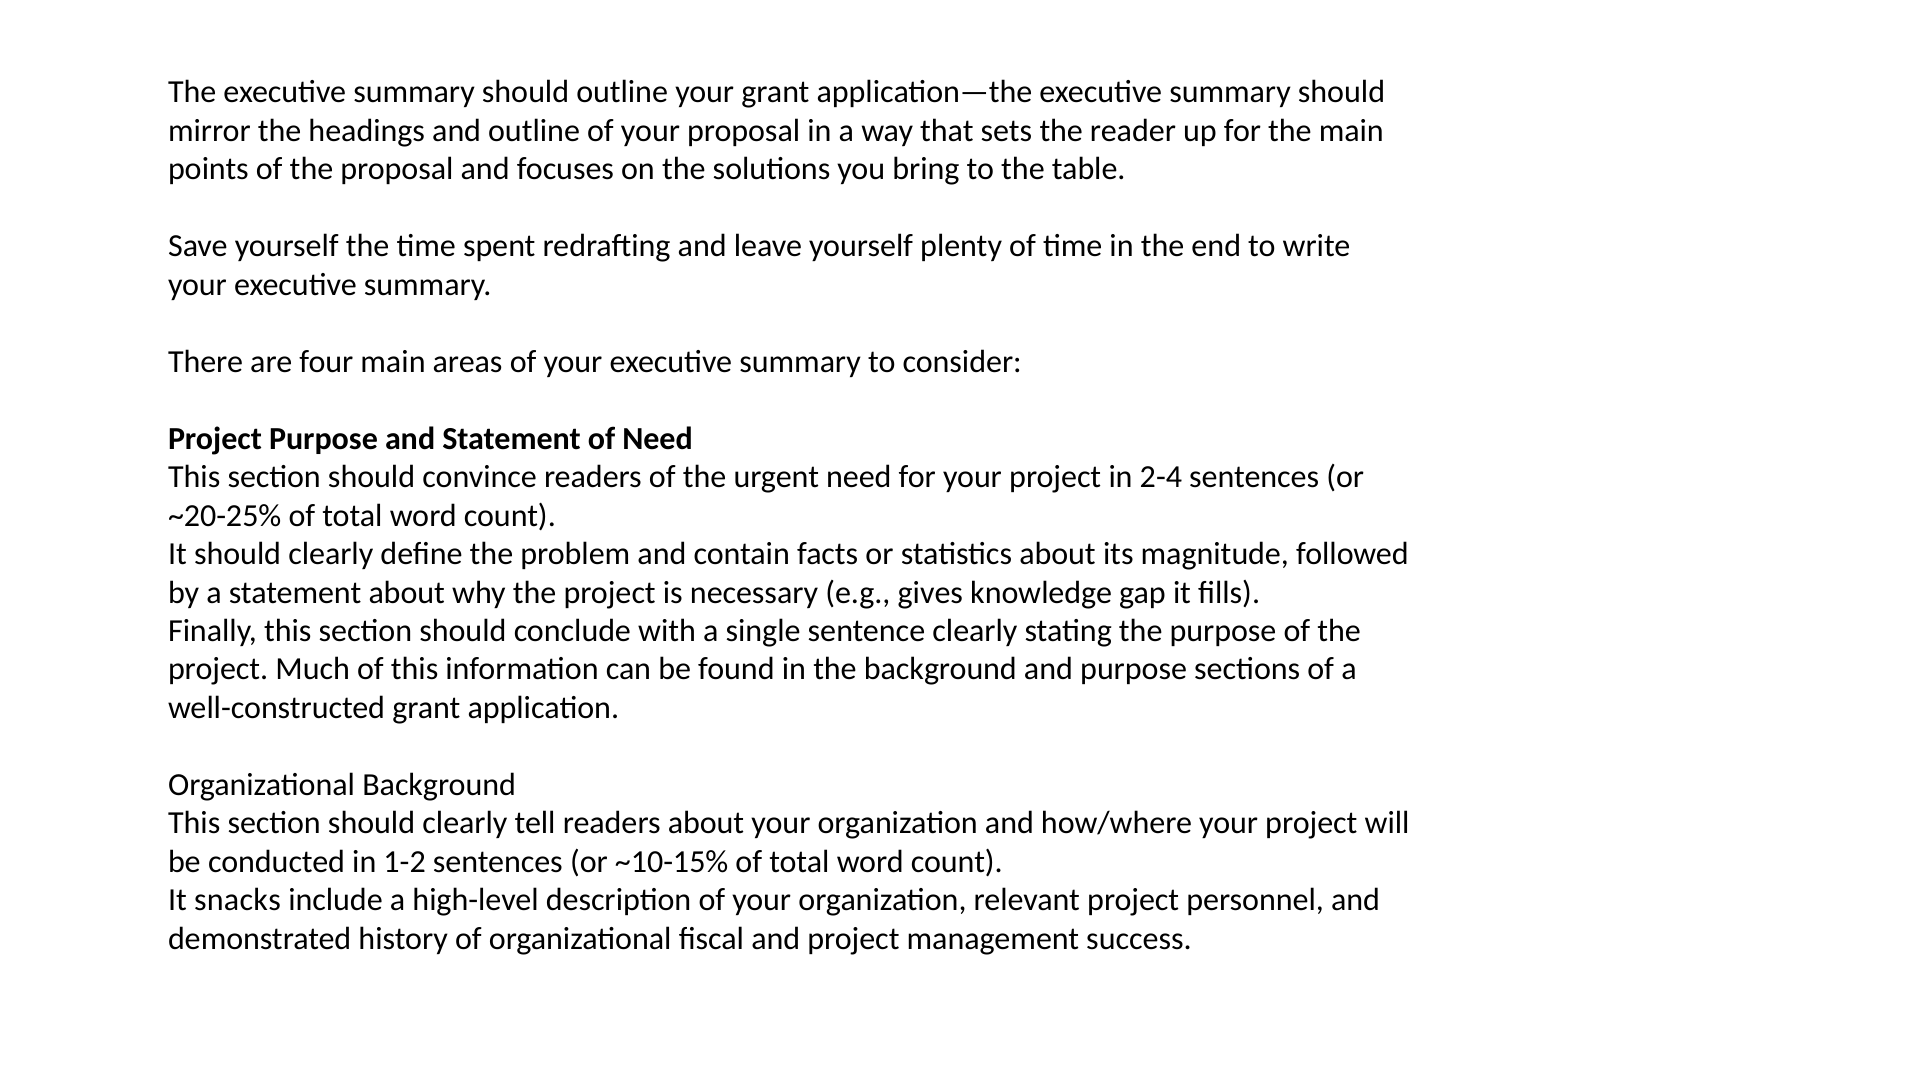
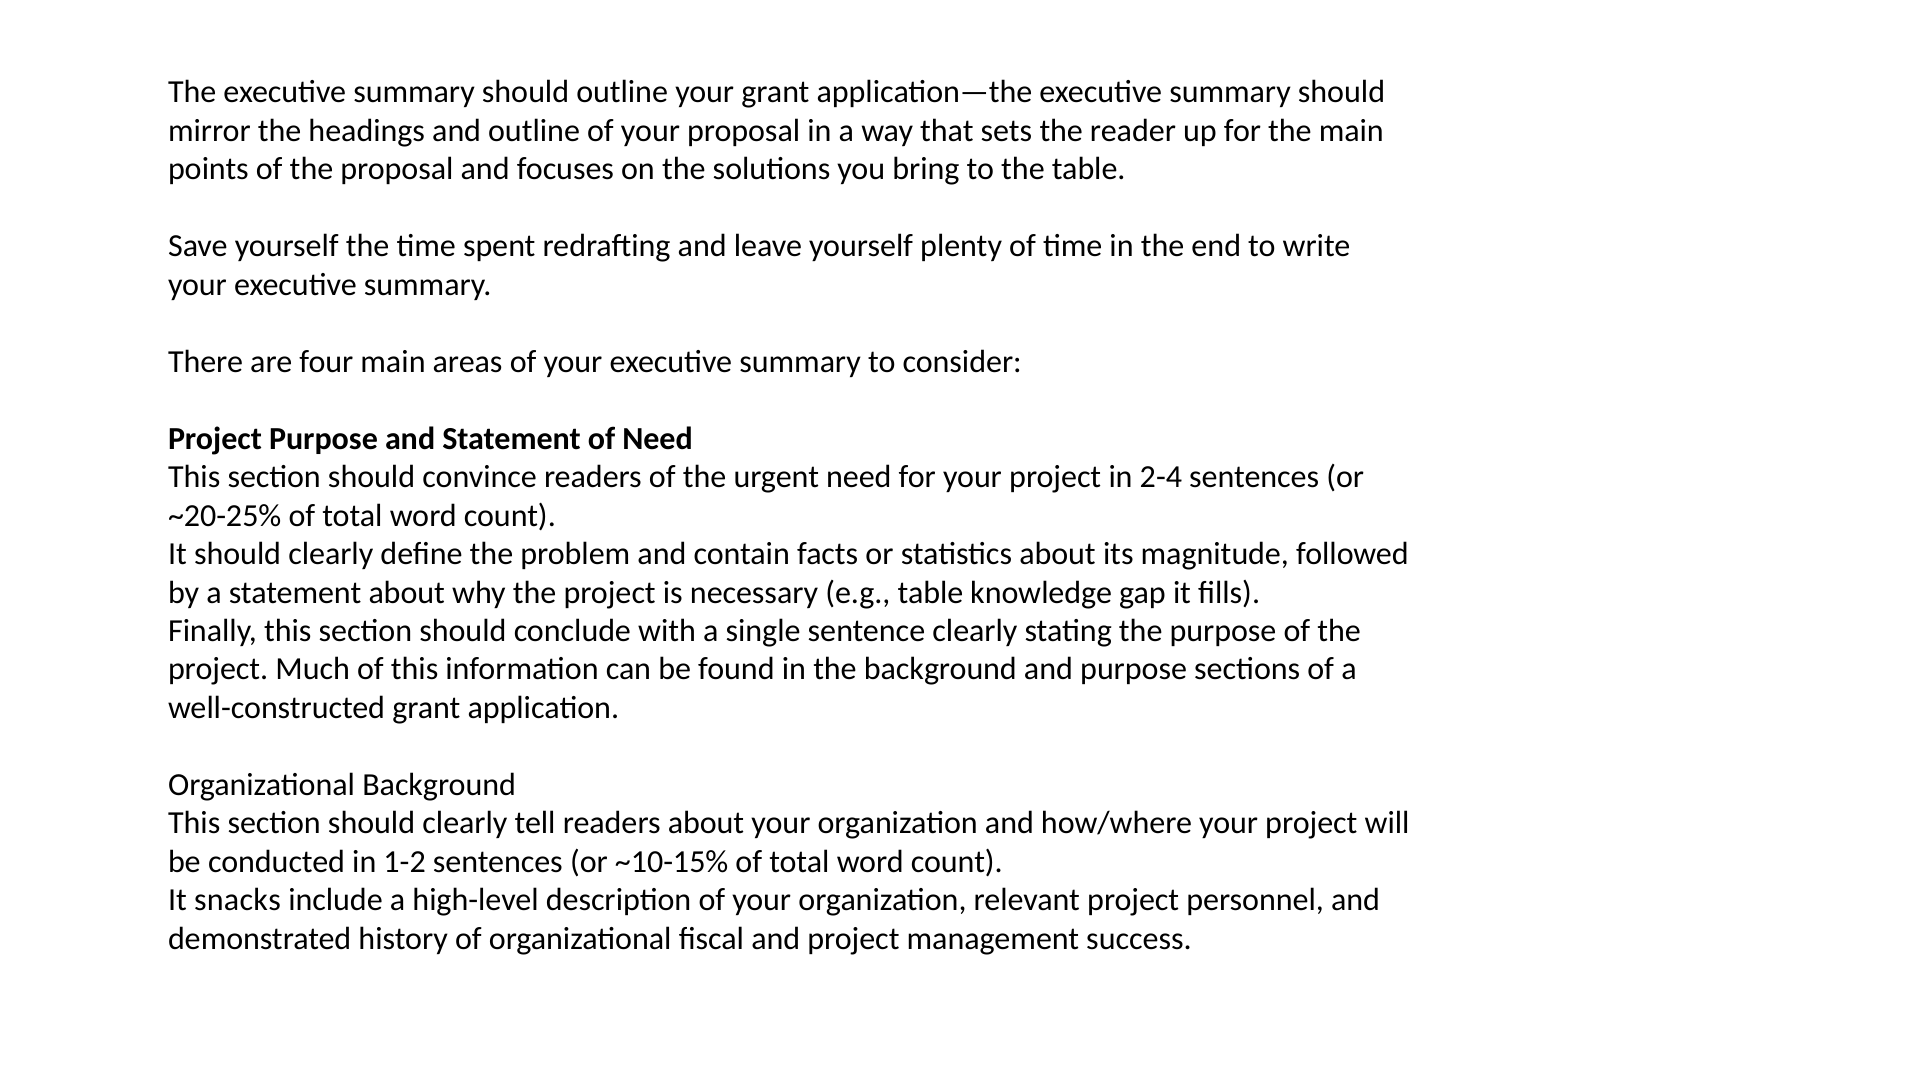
e.g gives: gives -> table
